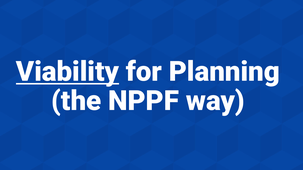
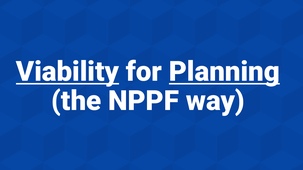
Planning underline: none -> present
